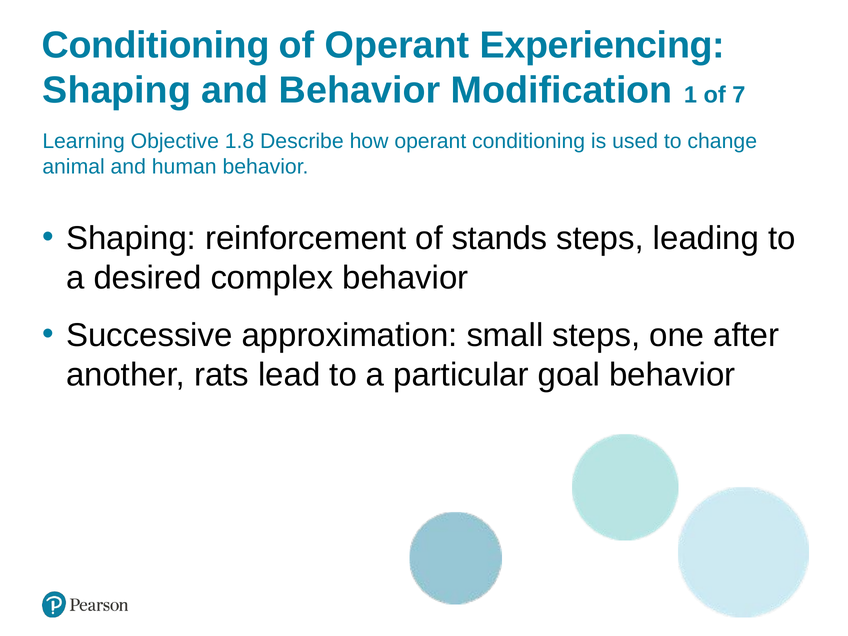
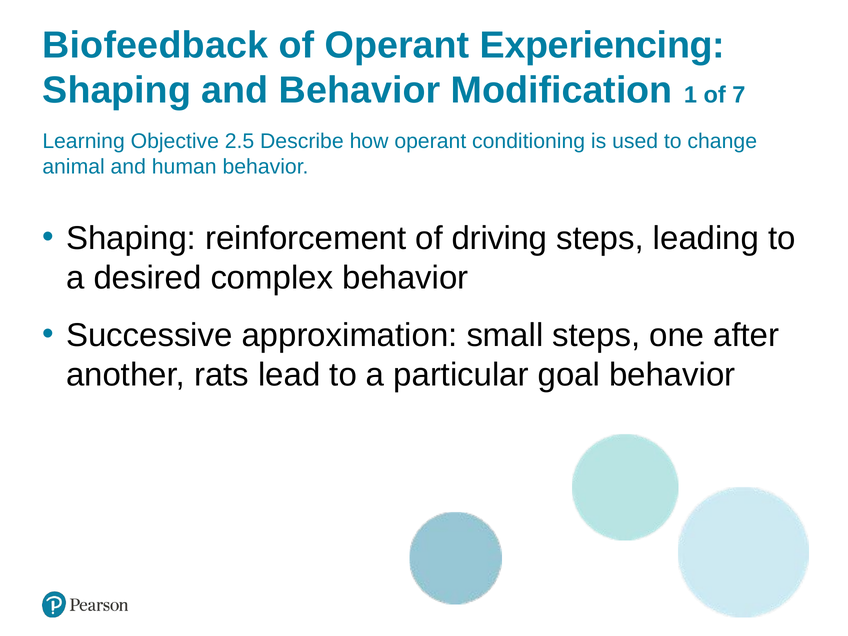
Conditioning at (156, 45): Conditioning -> Biofeedback
1.8: 1.8 -> 2.5
stands: stands -> driving
